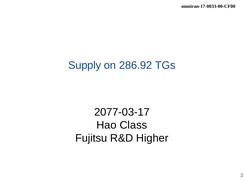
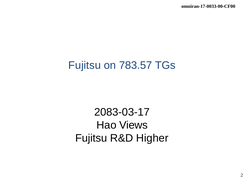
Supply at (85, 65): Supply -> Fujitsu
286.92: 286.92 -> 783.57
2077-03-17: 2077-03-17 -> 2083-03-17
Class: Class -> Views
